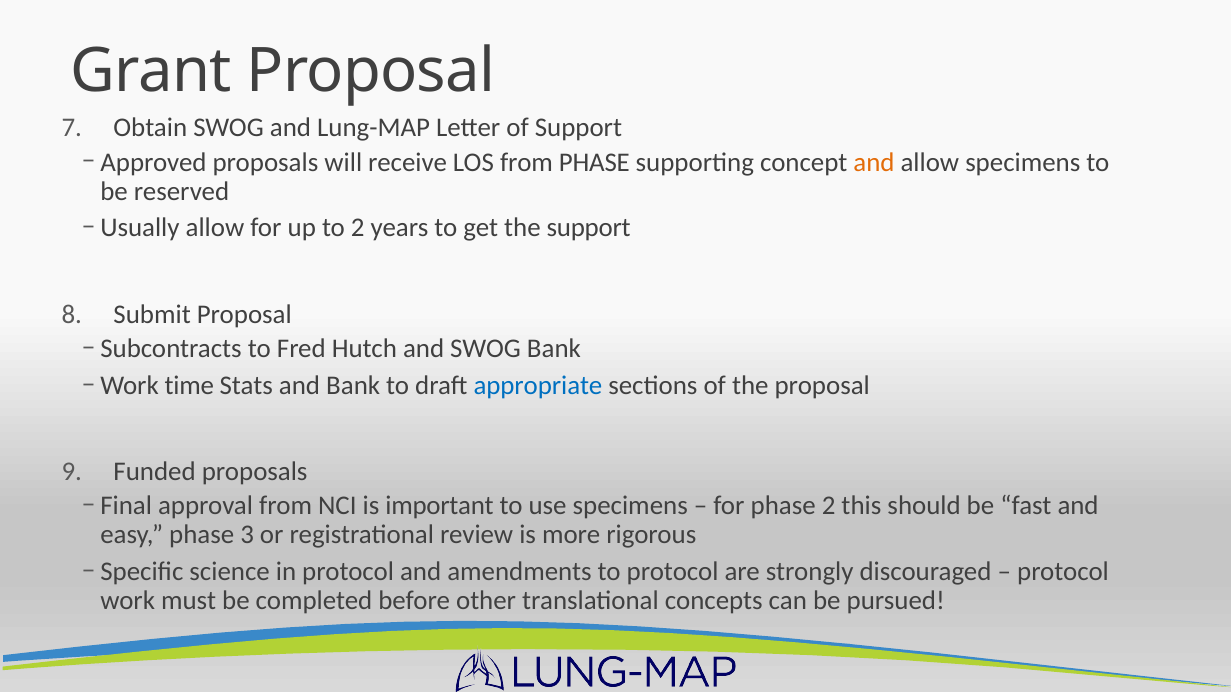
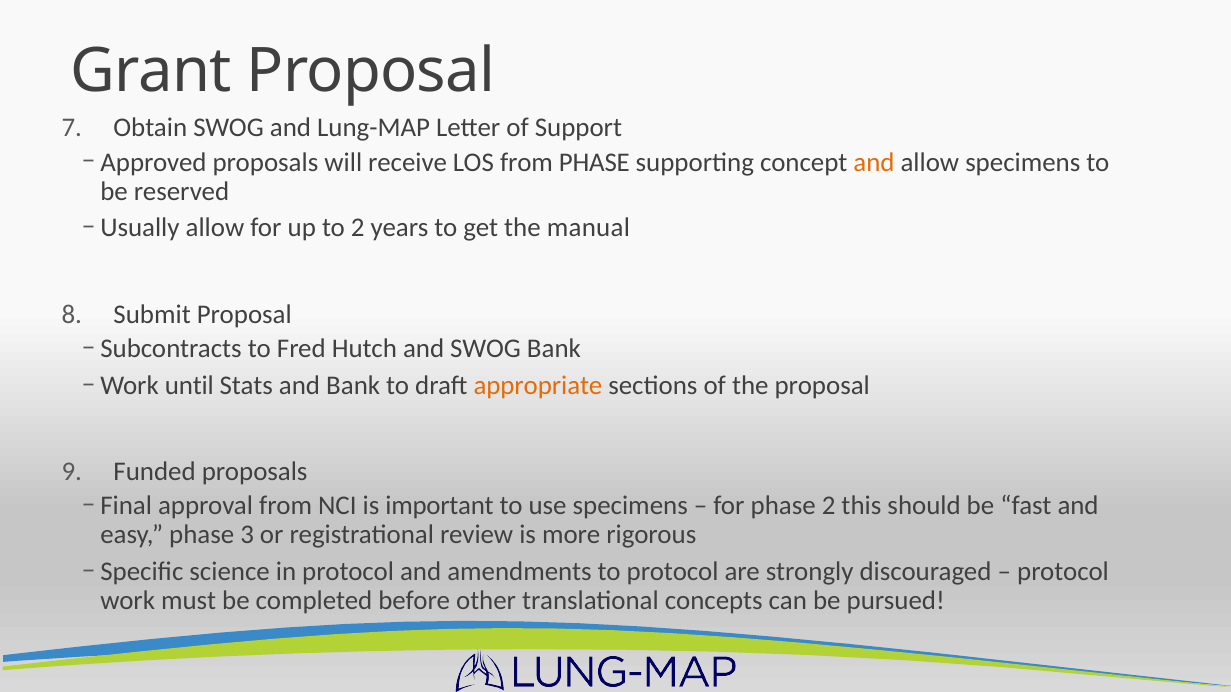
the support: support -> manual
time: time -> until
appropriate colour: blue -> orange
